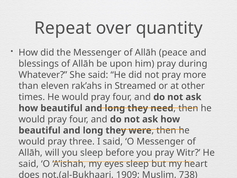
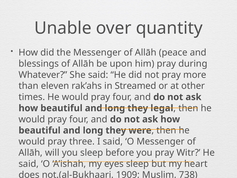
Repeat: Repeat -> Unable
need: need -> legal
